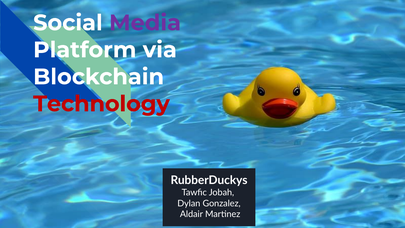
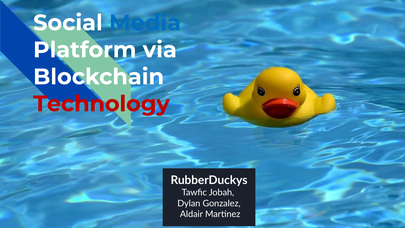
Media colour: purple -> blue
